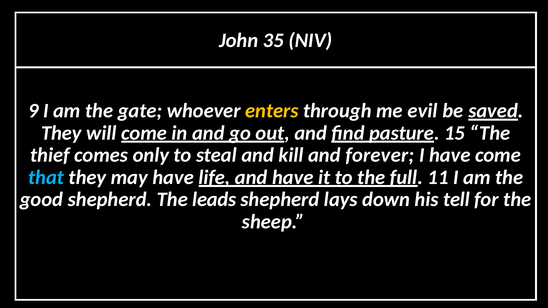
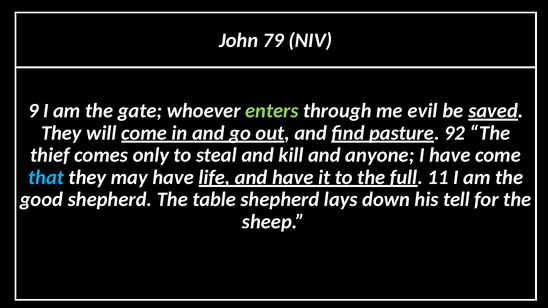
35: 35 -> 79
enters colour: yellow -> light green
15: 15 -> 92
forever: forever -> anyone
leads: leads -> table
